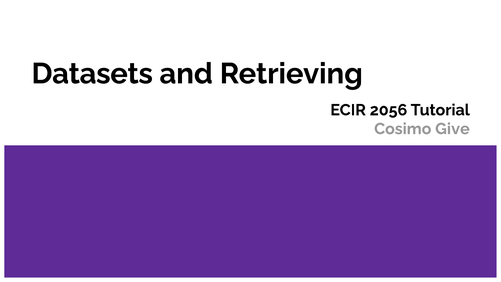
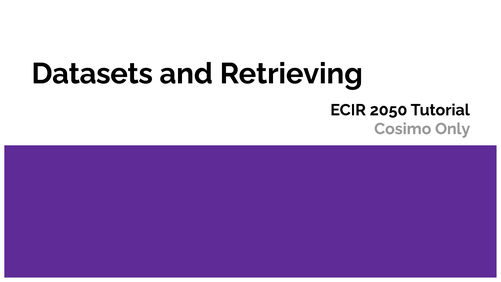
2056: 2056 -> 2050
Give: Give -> Only
